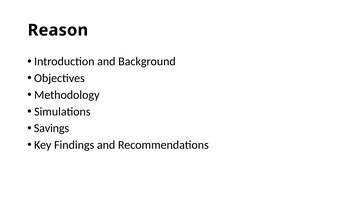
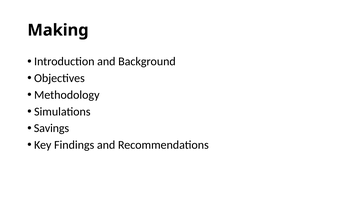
Reason: Reason -> Making
